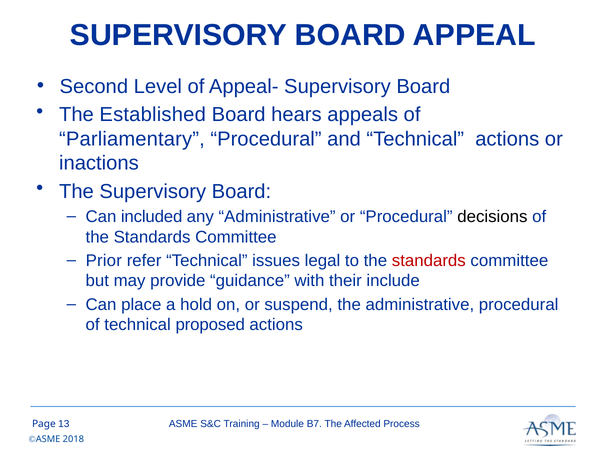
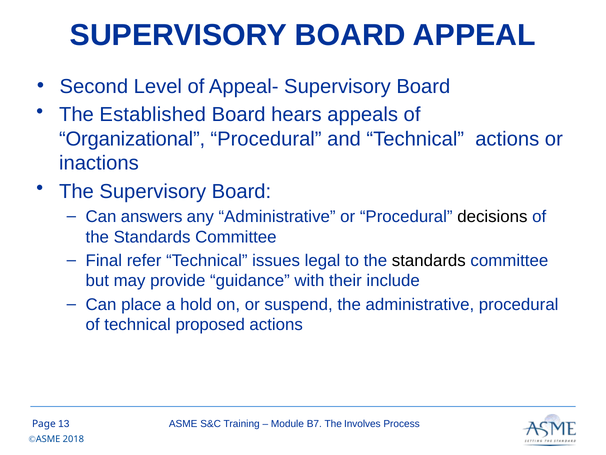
Parliamentary: Parliamentary -> Organizational
included: included -> answers
Prior: Prior -> Final
standards at (429, 260) colour: red -> black
Affected: Affected -> Involves
